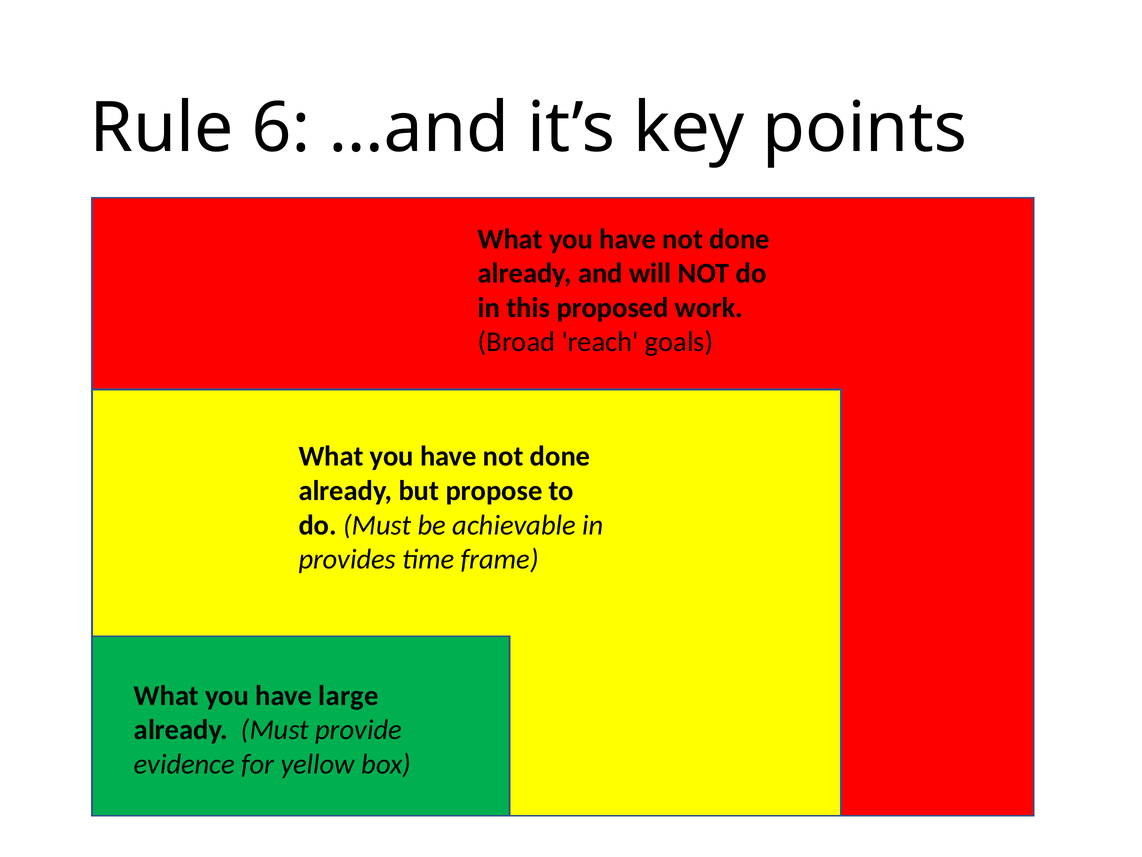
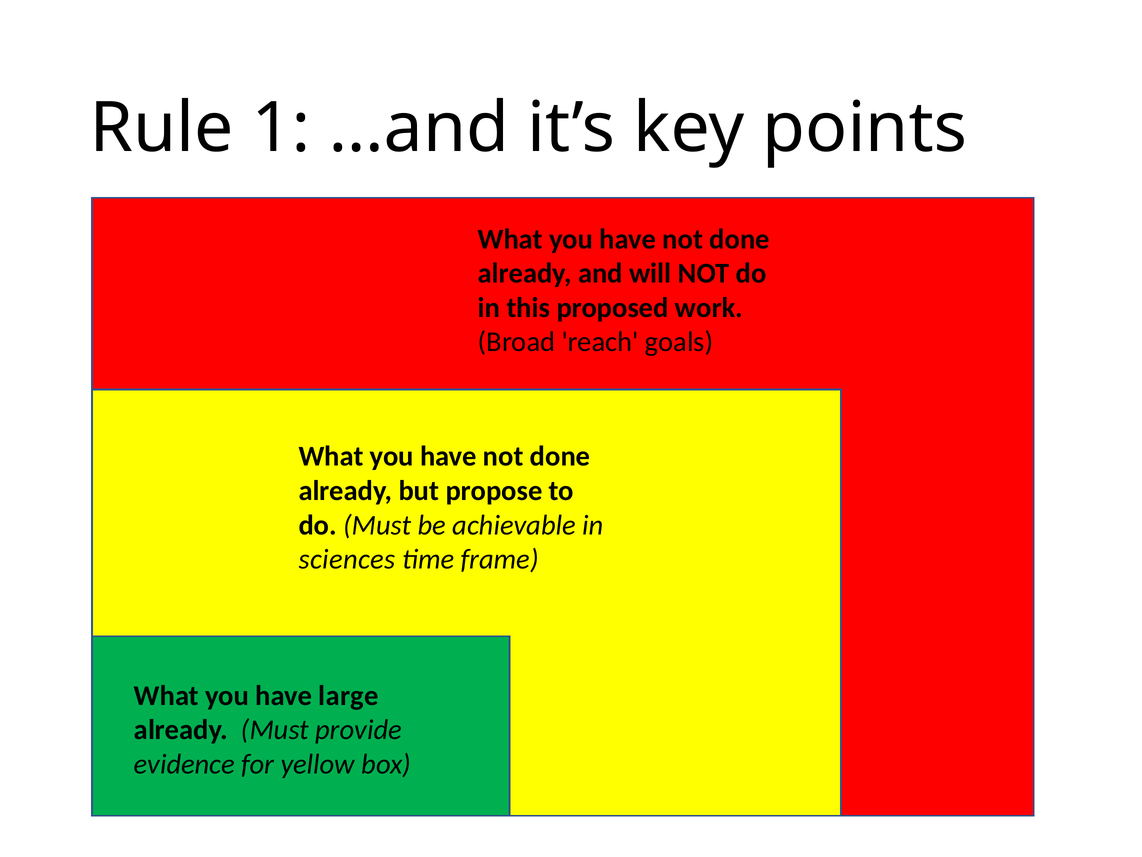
6: 6 -> 1
provides: provides -> sciences
